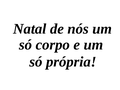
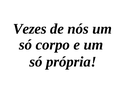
Natal: Natal -> Vezes
